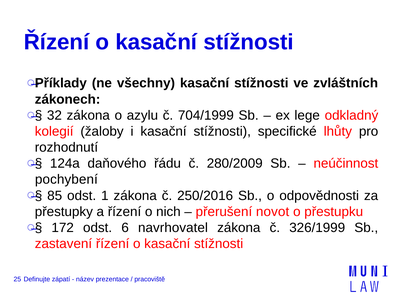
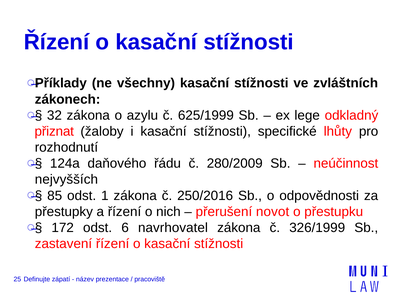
704/1999: 704/1999 -> 625/1999
kolegií: kolegií -> přiznat
pochybení: pochybení -> nejvyšších
